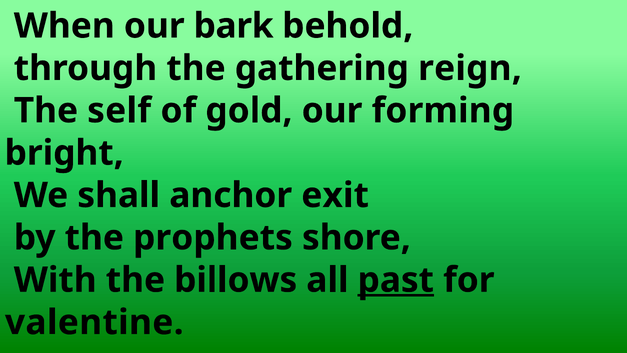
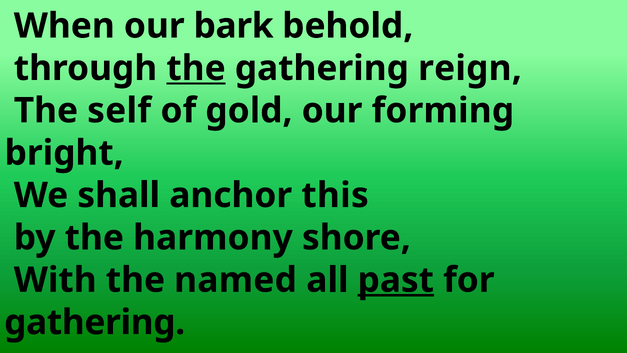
the at (196, 68) underline: none -> present
exit: exit -> this
prophets: prophets -> harmony
billows: billows -> named
valentine at (94, 322): valentine -> gathering
